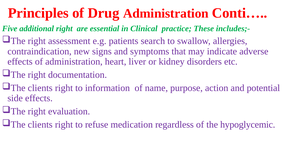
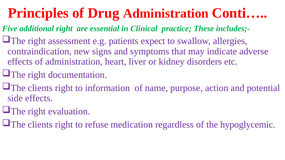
search: search -> expect
